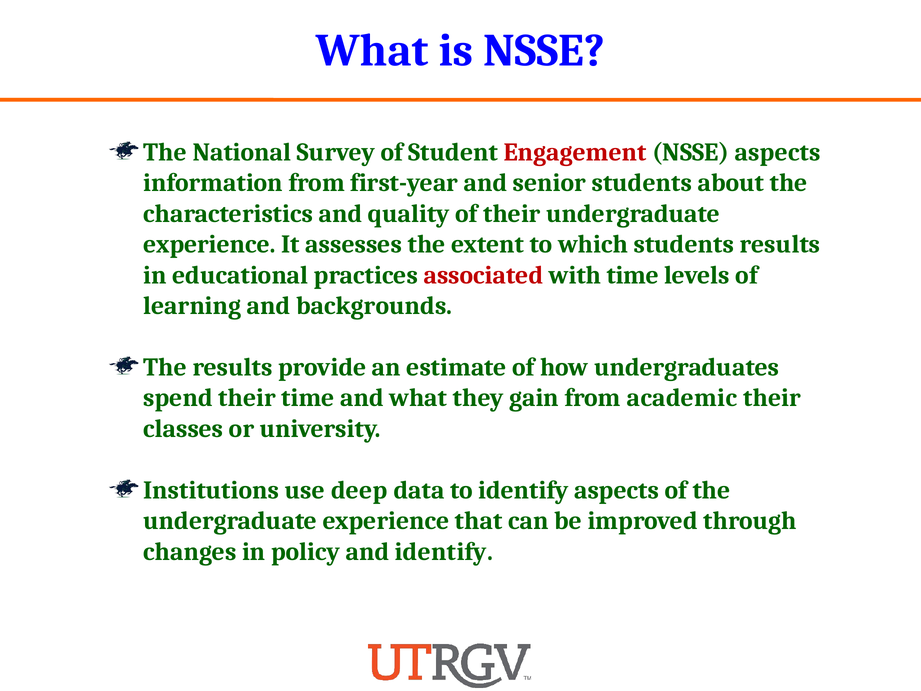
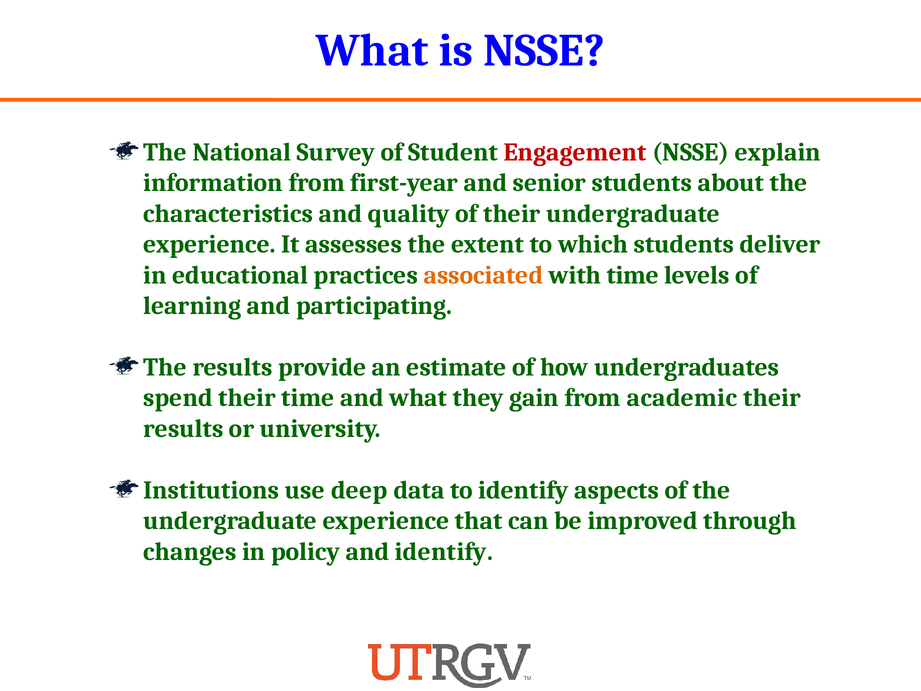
NSSE aspects: aspects -> explain
students results: results -> deliver
associated colour: red -> orange
backgrounds: backgrounds -> participating
classes at (183, 429): classes -> results
